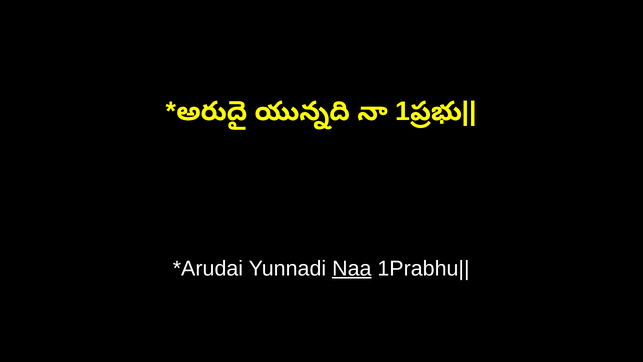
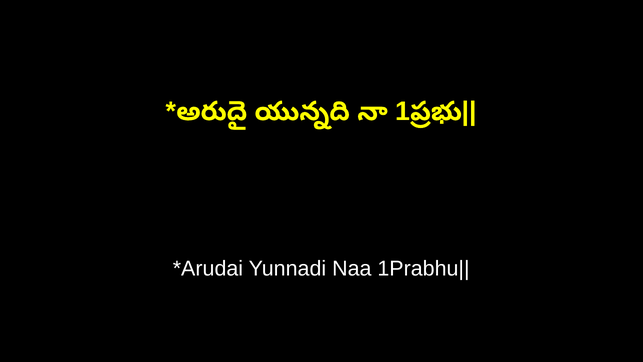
Naa underline: present -> none
